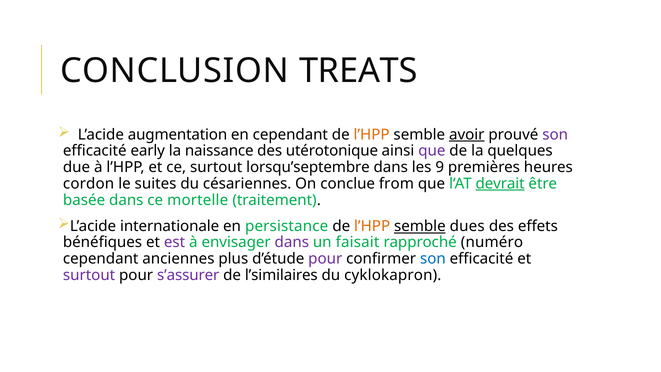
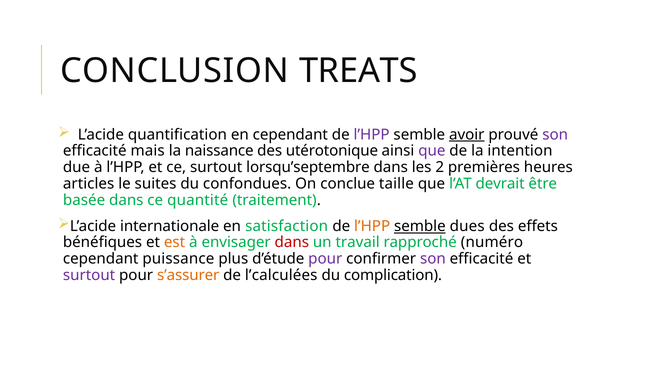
augmentation: augmentation -> quantification
l’HPP at (372, 134) colour: orange -> purple
early: early -> mais
quelques: quelques -> intention
9: 9 -> 2
cordon: cordon -> articles
césariennes: césariennes -> confondues
from: from -> taille
devrait underline: present -> none
mortelle: mortelle -> quantité
persistance: persistance -> satisfaction
est colour: purple -> orange
dans at (292, 242) colour: purple -> red
faisait: faisait -> travail
anciennes: anciennes -> puissance
son at (433, 259) colour: blue -> purple
s’assurer colour: purple -> orange
l’similaires: l’similaires -> l’calculées
cyklokapron: cyklokapron -> complication
